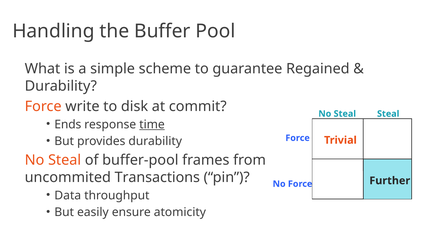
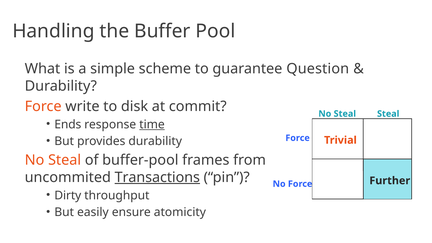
Regained: Regained -> Question
Transactions underline: none -> present
Data: Data -> Dirty
